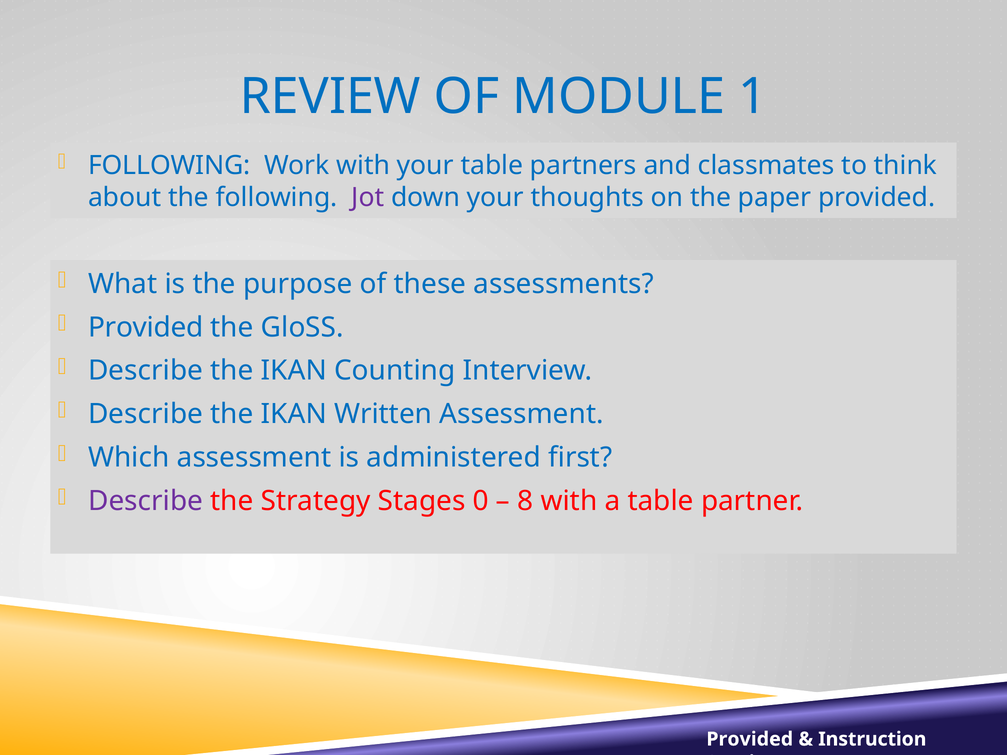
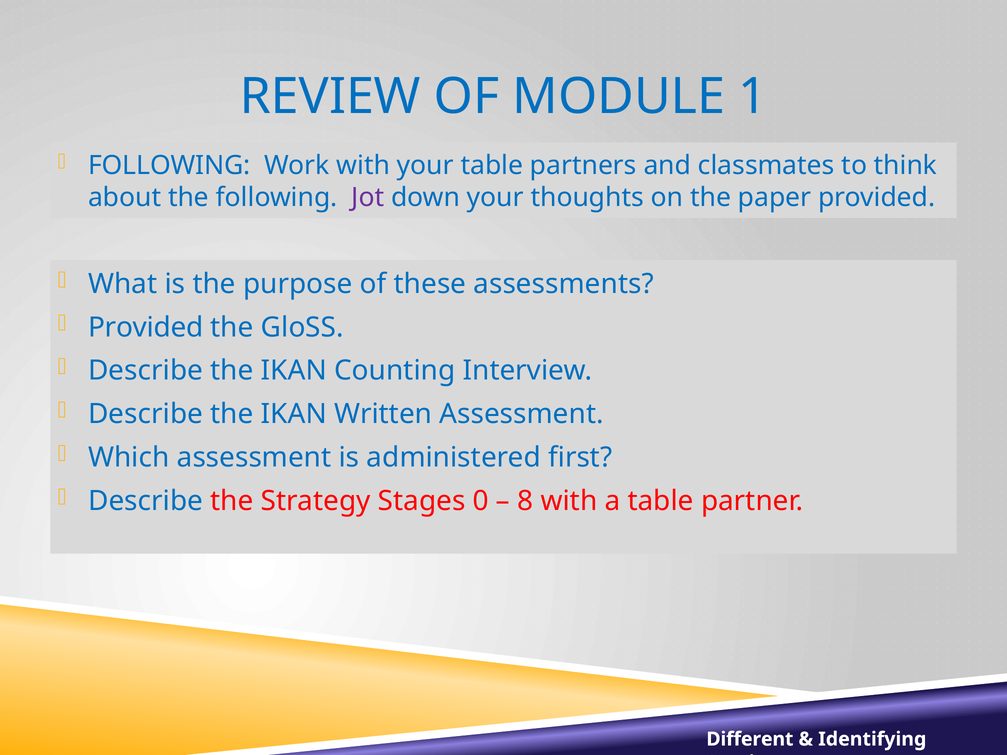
Describe at (146, 501) colour: purple -> blue
Provided at (750, 739): Provided -> Different
Instruction: Instruction -> Identifying
